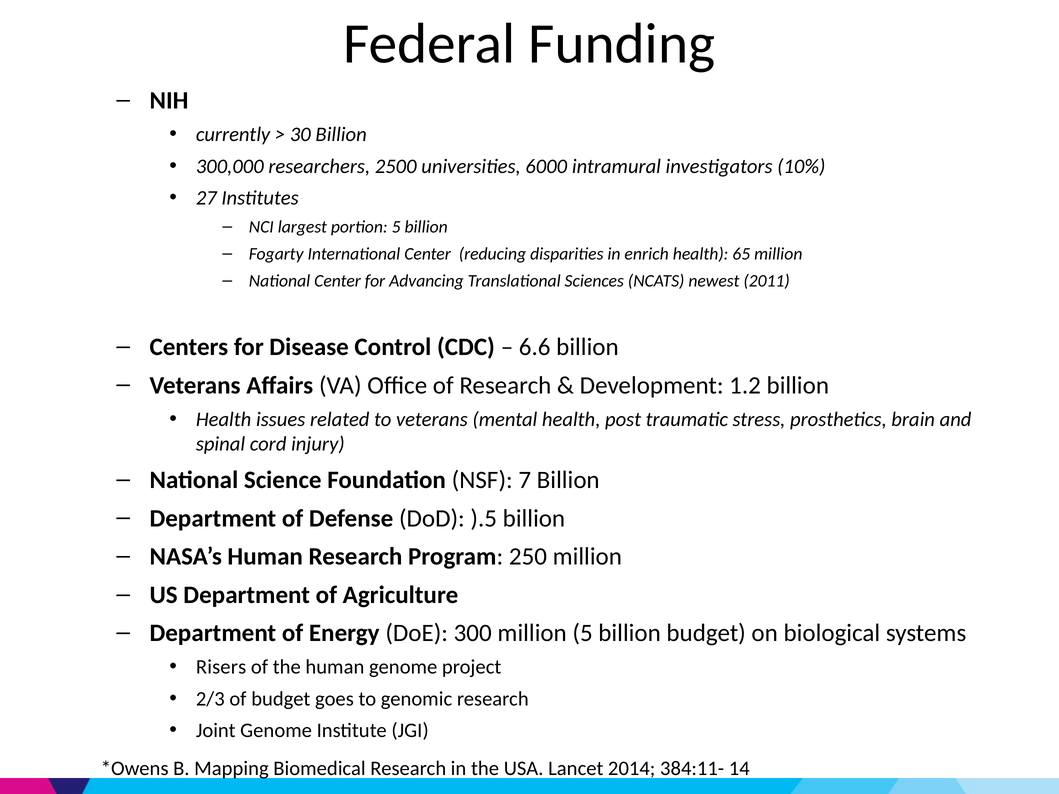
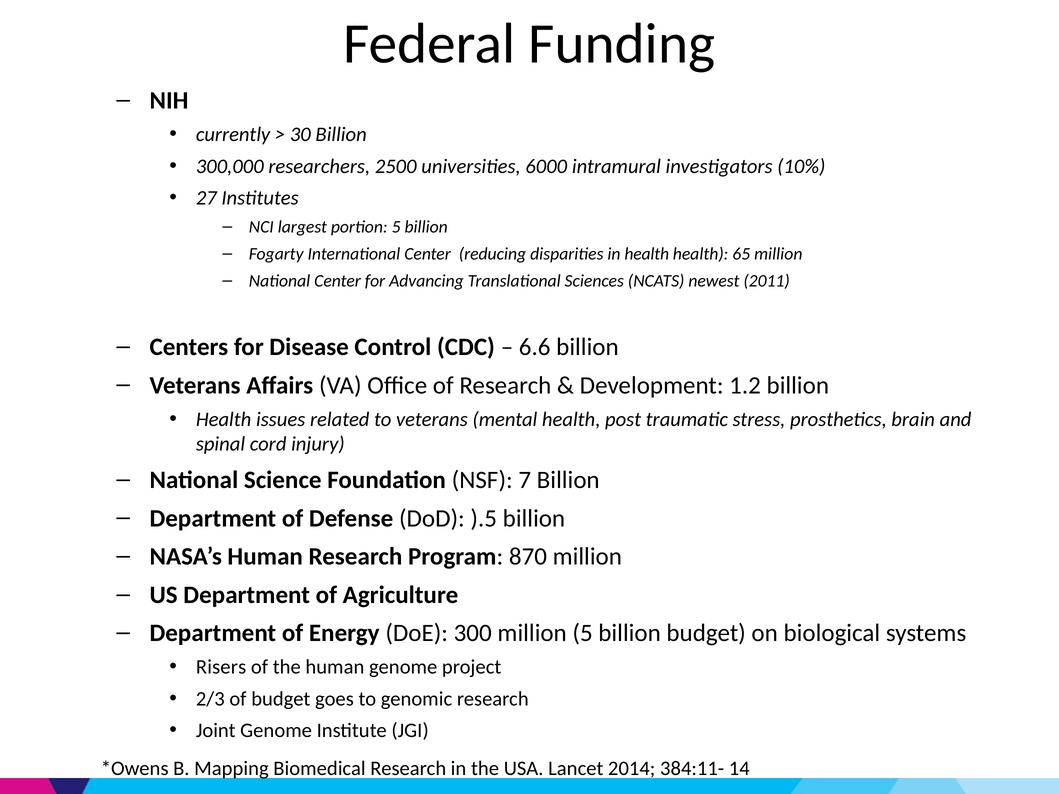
in enrich: enrich -> health
250: 250 -> 870
